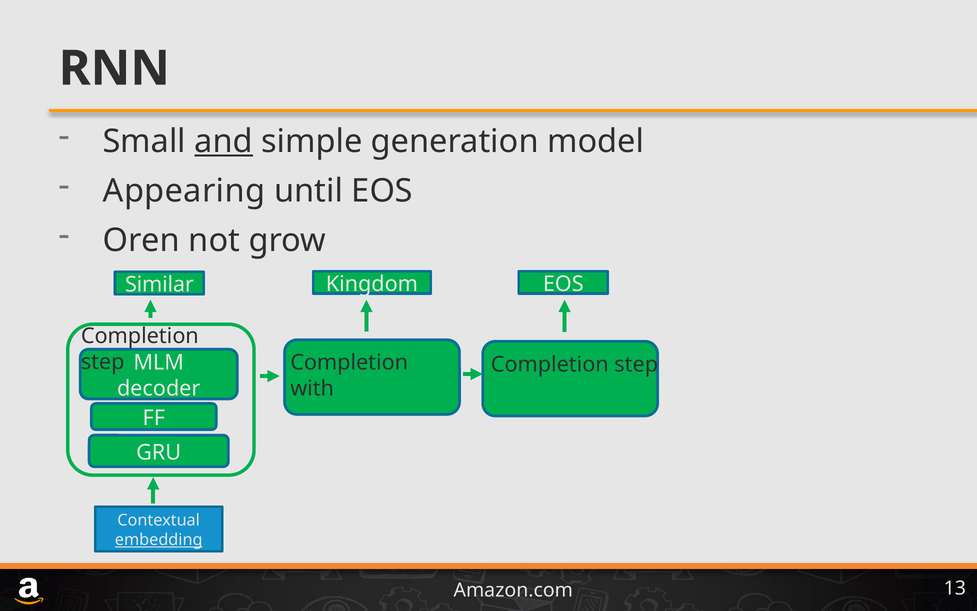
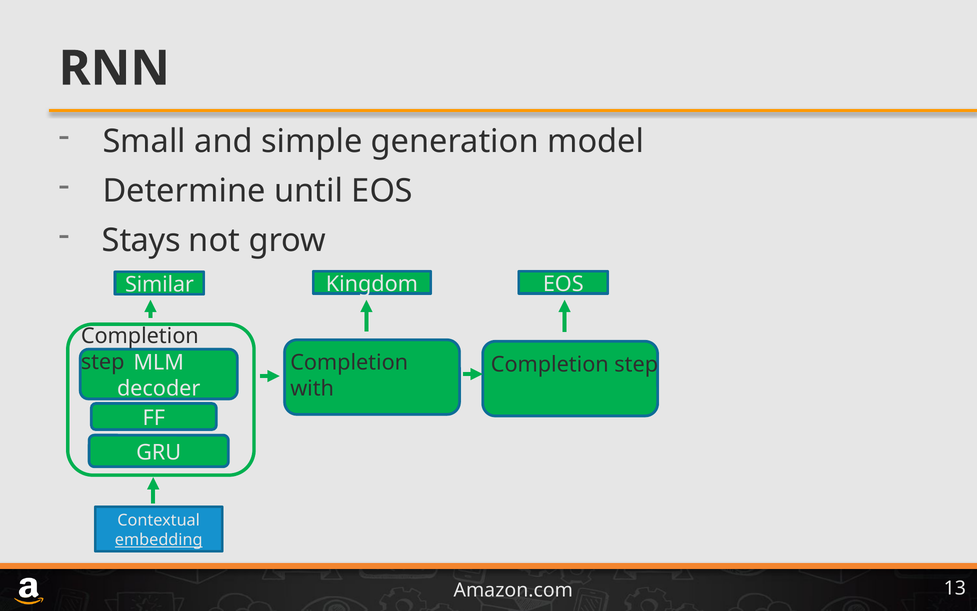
and underline: present -> none
Appearing: Appearing -> Determine
Oren: Oren -> Stays
